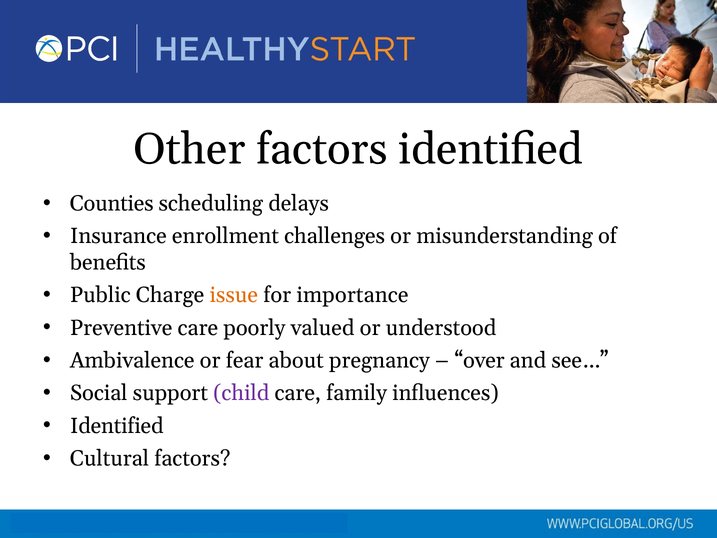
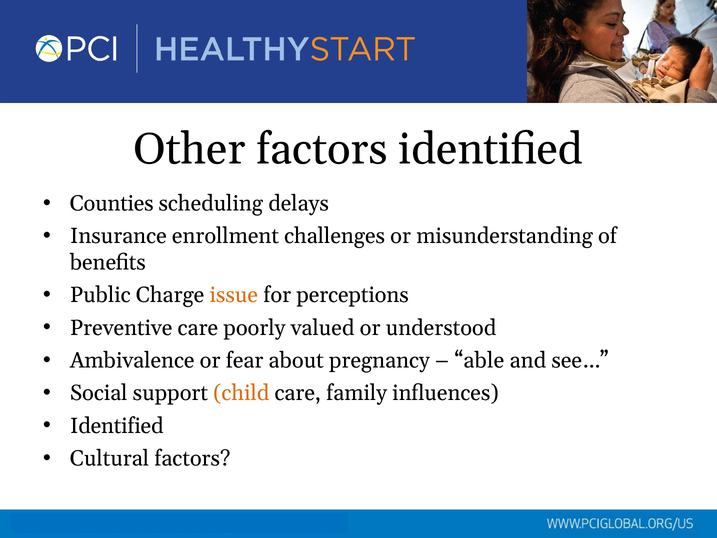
importance: importance -> perceptions
over: over -> able
child colour: purple -> orange
